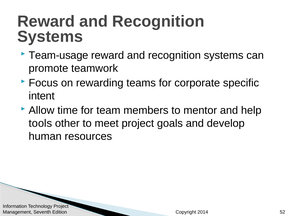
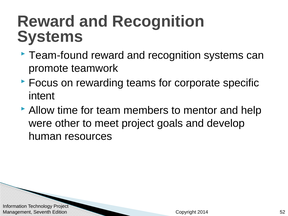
Team-usage: Team-usage -> Team-found
tools: tools -> were
